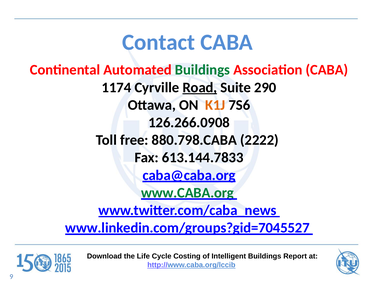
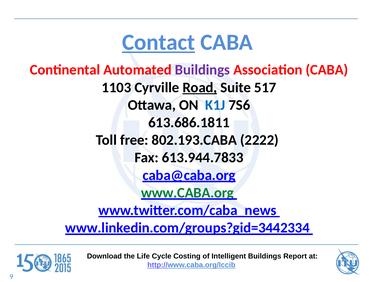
Contact underline: none -> present
Buildings at (202, 70) colour: green -> purple
1174: 1174 -> 1103
290: 290 -> 517
K1J colour: orange -> blue
126.266.0908: 126.266.0908 -> 613.686.1811
880.798.CABA: 880.798.CABA -> 802.193.CABA
613.144.7833: 613.144.7833 -> 613.944.7833
www.linkedin.com/groups?gid=7045527: www.linkedin.com/groups?gid=7045527 -> www.linkedin.com/groups?gid=3442334
